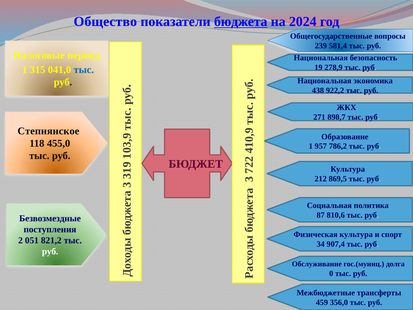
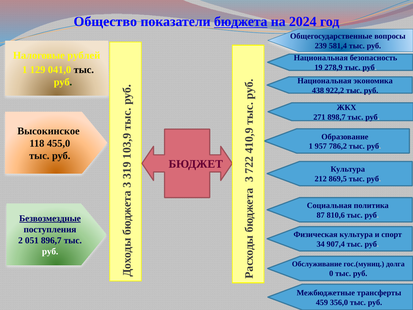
период: период -> рублей
315: 315 -> 129
тыс at (84, 70) colour: blue -> black
Степнянское: Степнянское -> Высокинское
Безвозмездные underline: none -> present
821,2: 821,2 -> 896,7
